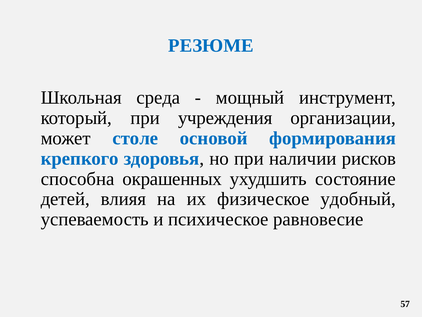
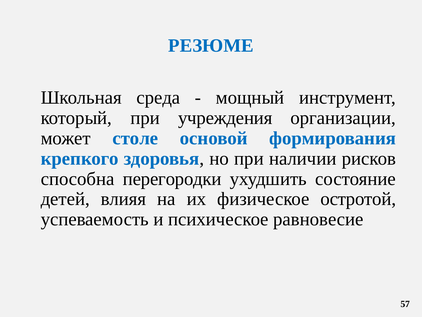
окрашенных: окрашенных -> перегородки
удобный: удобный -> остротой
